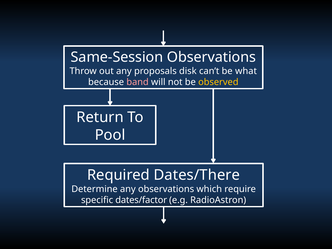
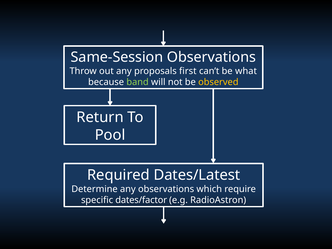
disk: disk -> first
band colour: pink -> light green
Dates/There: Dates/There -> Dates/Latest
